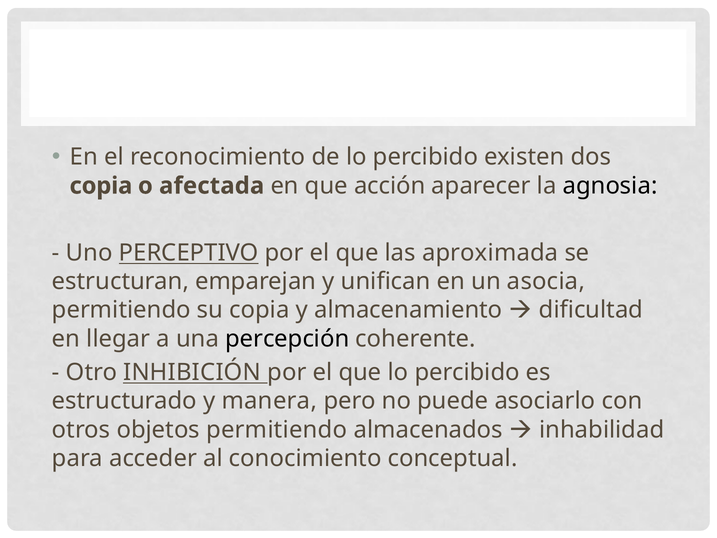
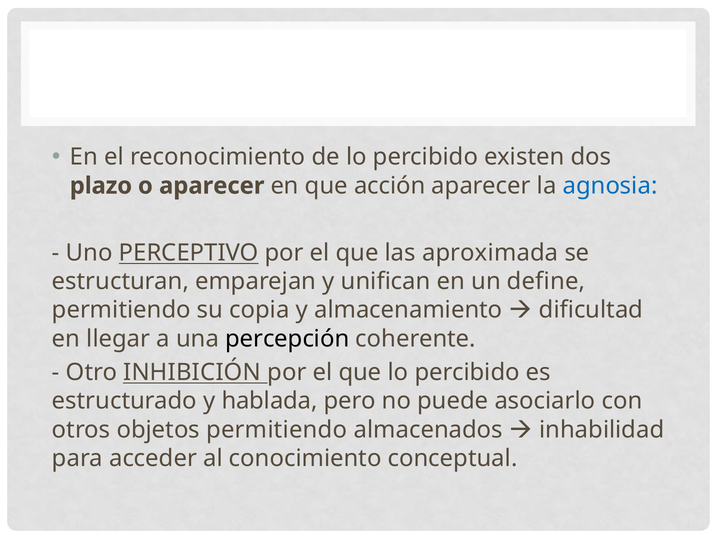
copia at (101, 186): copia -> plazo
o afectada: afectada -> aparecer
agnosia colour: black -> blue
asocia: asocia -> define
manera: manera -> hablada
